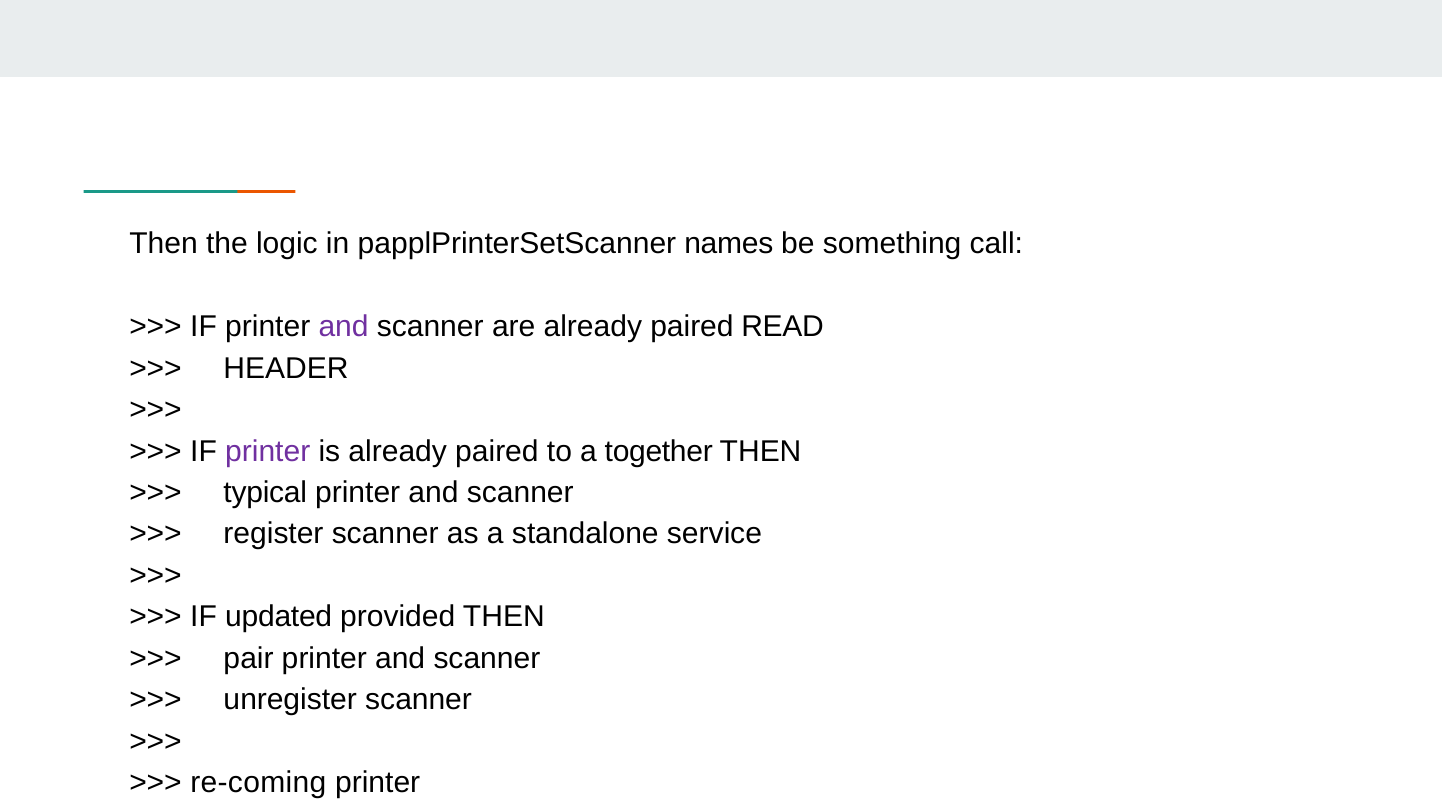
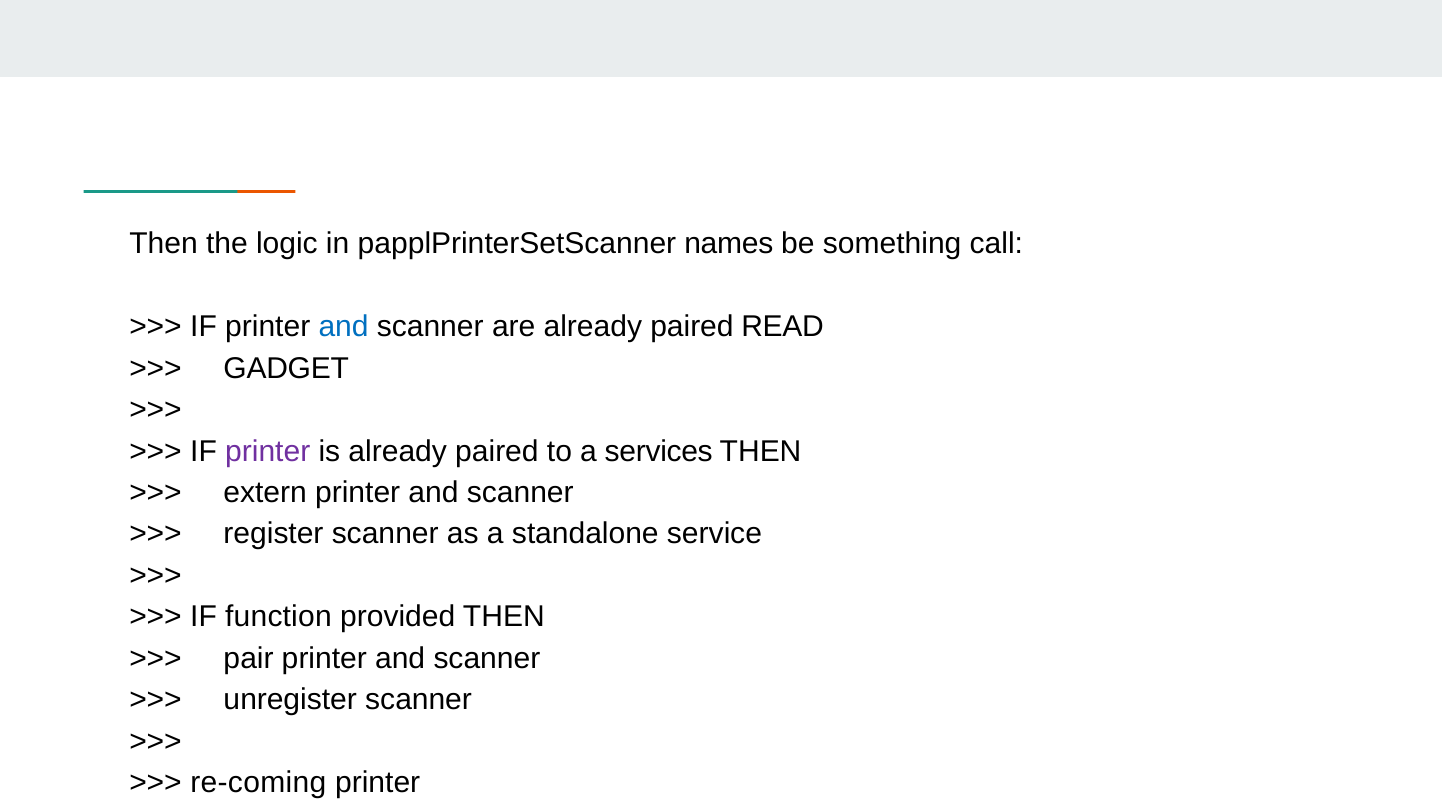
and at (344, 327) colour: purple -> blue
HEADER: HEADER -> GADGET
together: together -> services
typical: typical -> extern
updated: updated -> function
